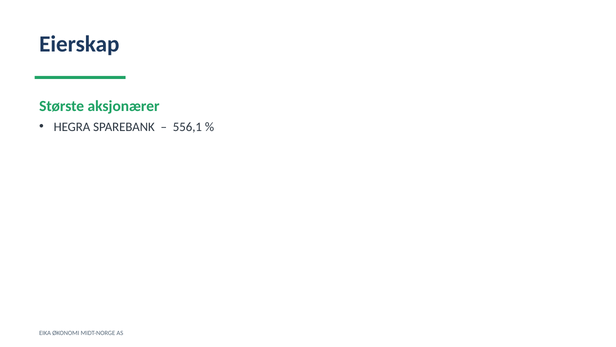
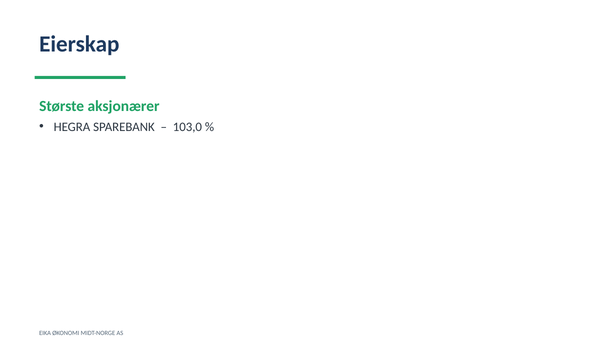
556,1: 556,1 -> 103,0
